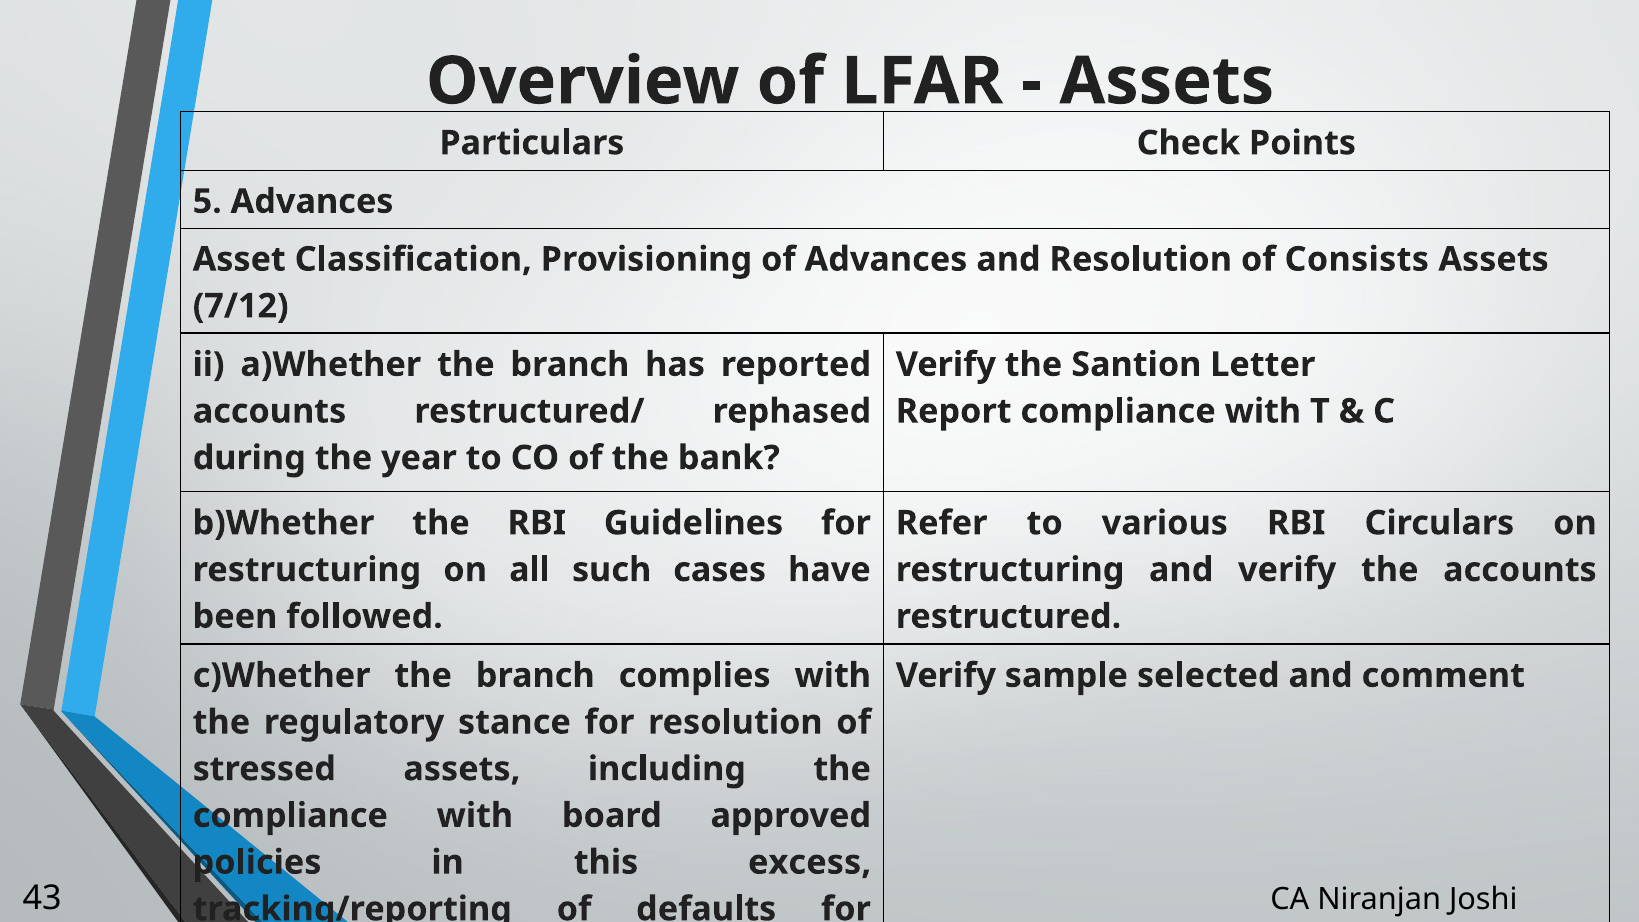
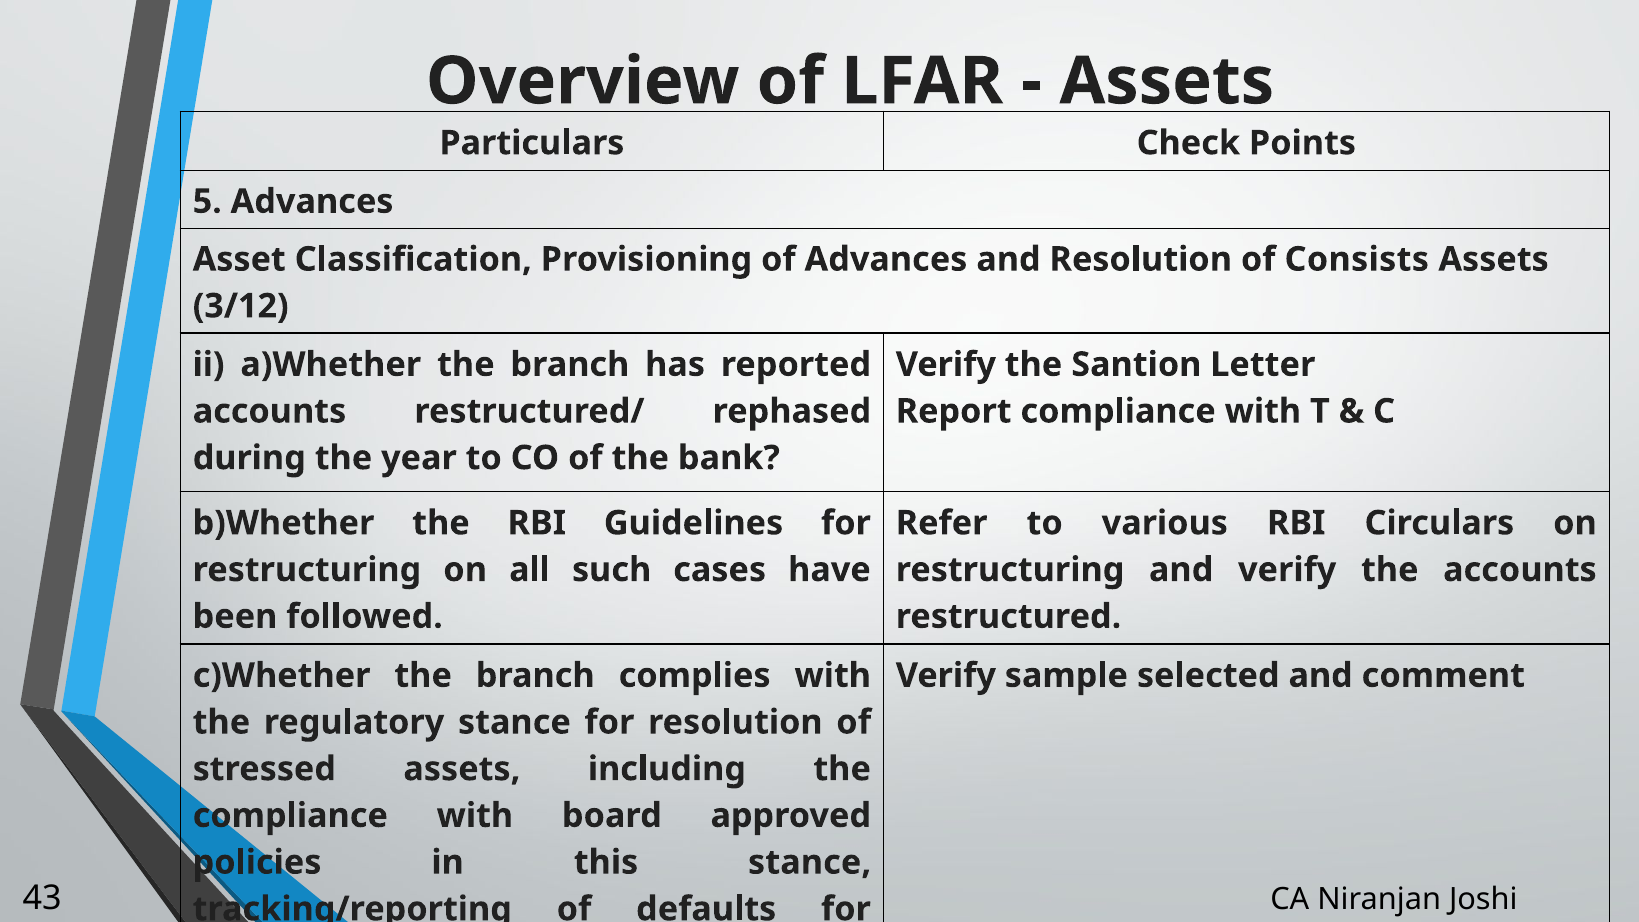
7/12: 7/12 -> 3/12
this excess: excess -> stance
